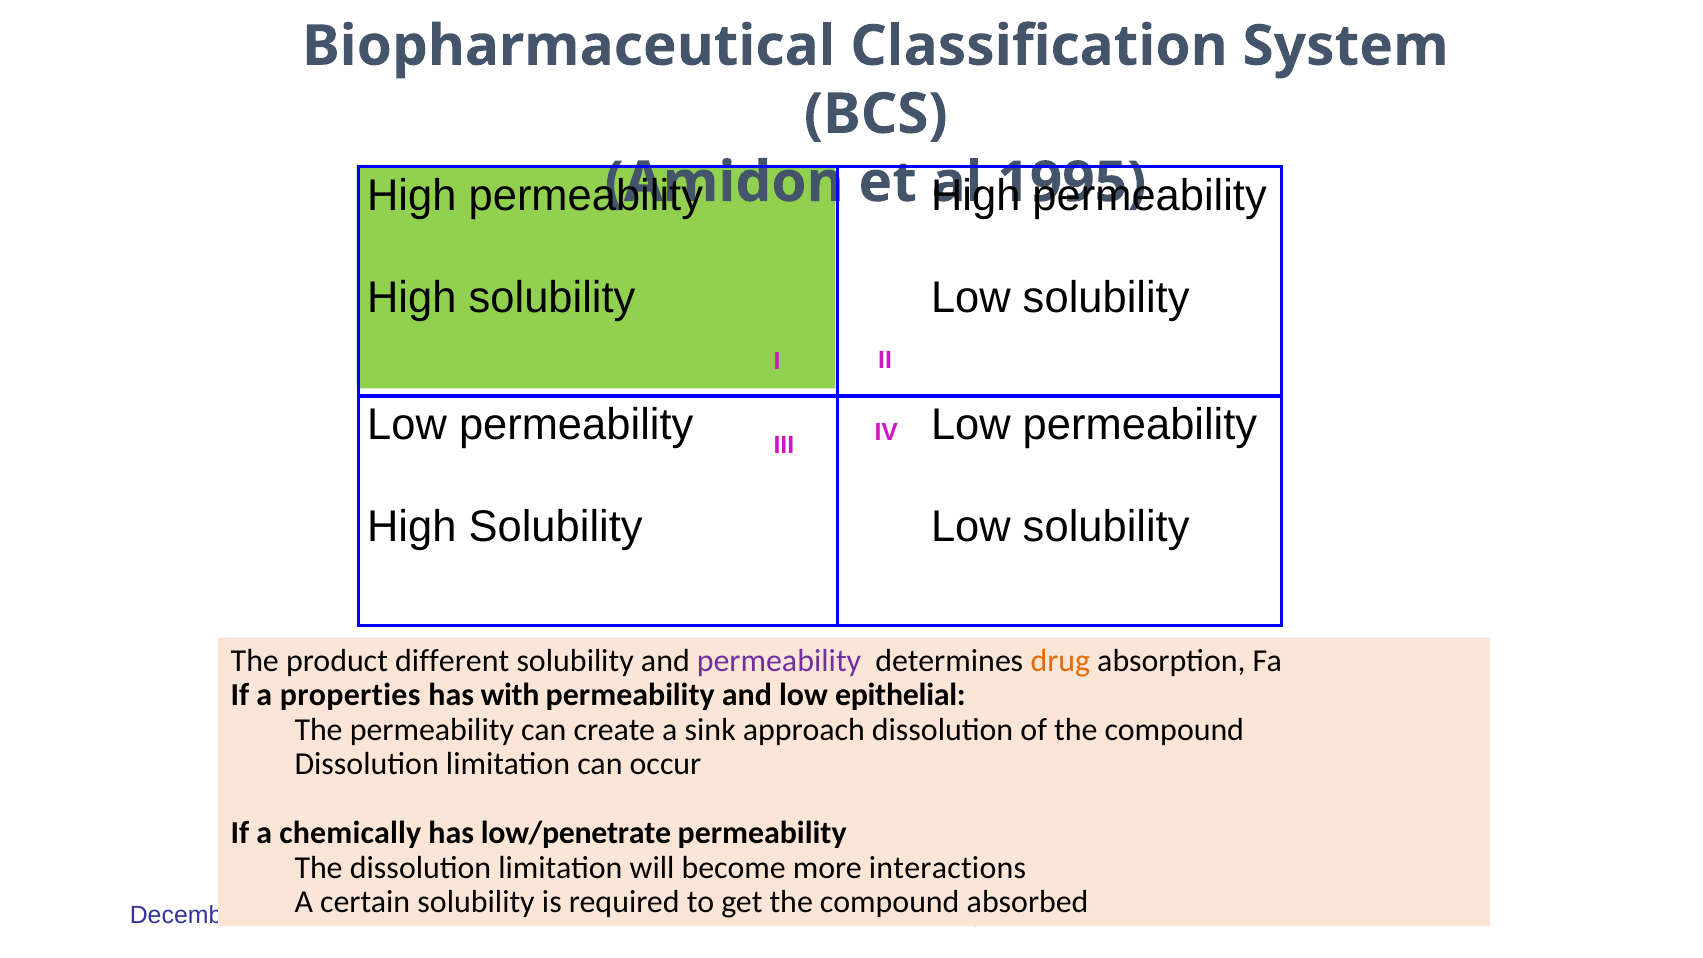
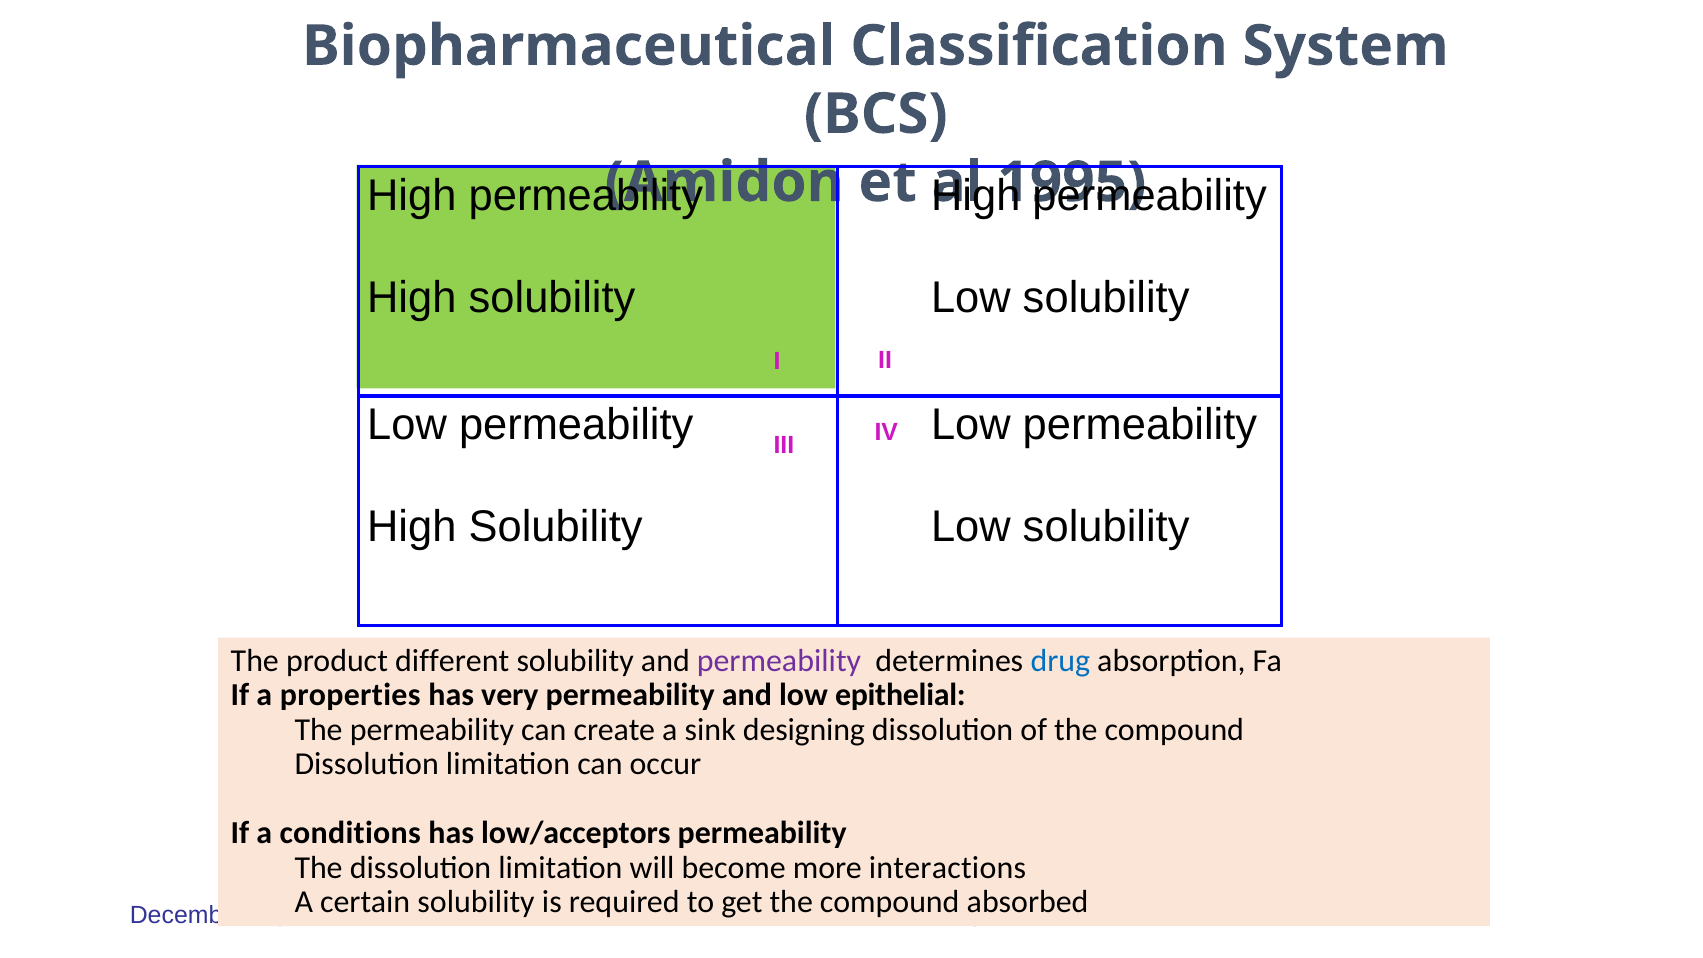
drug colour: orange -> blue
with: with -> very
approach: approach -> designing
chemically: chemically -> conditions
low/penetrate: low/penetrate -> low/acceptors
